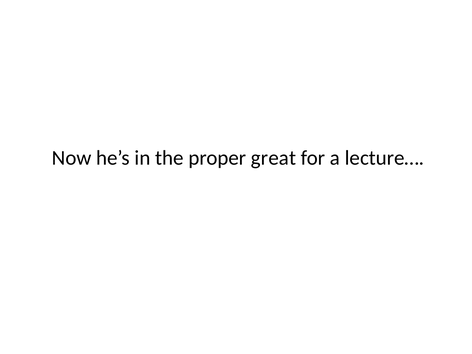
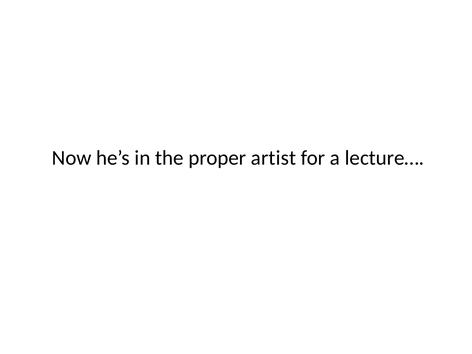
great: great -> artist
